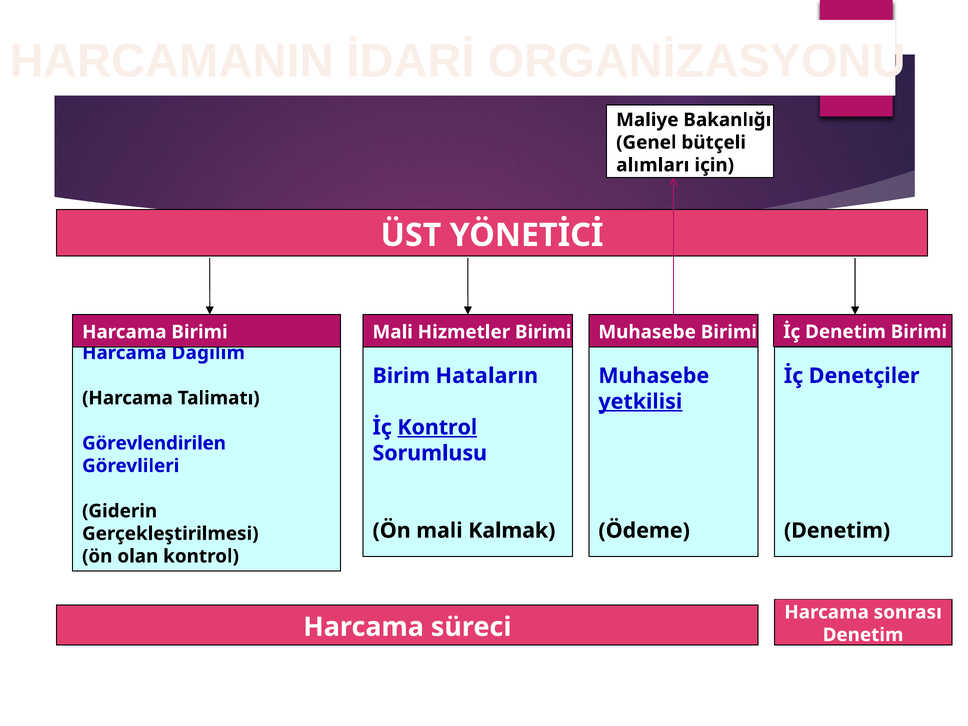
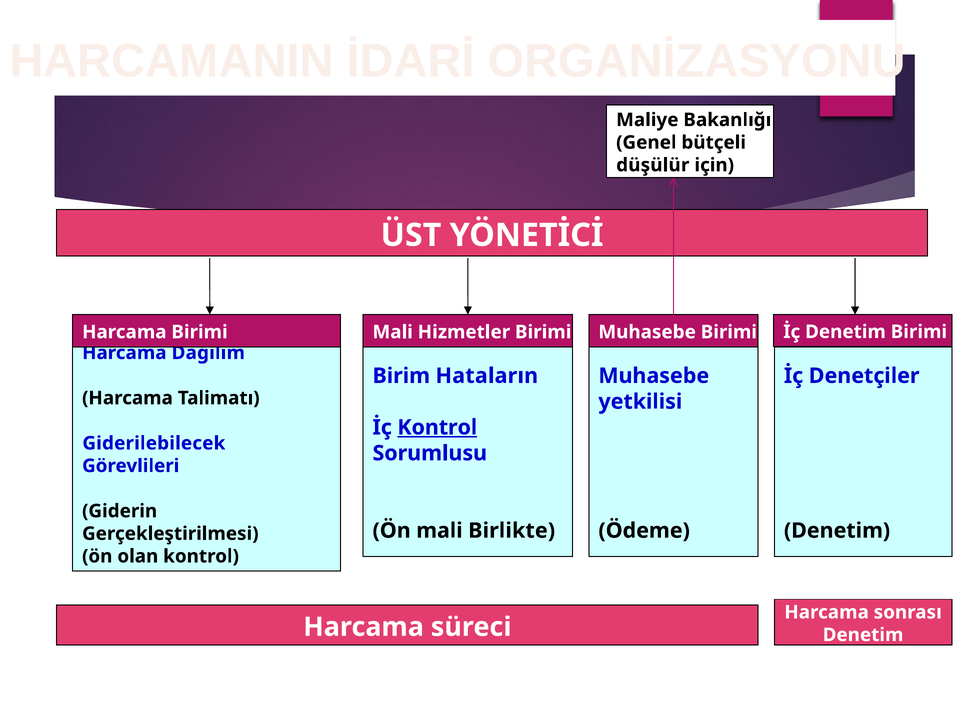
alımları: alımları -> düşülür
yetkilisi underline: present -> none
Görevlendirilen: Görevlendirilen -> Giderilebilecek
Kalmak: Kalmak -> Birlikte
